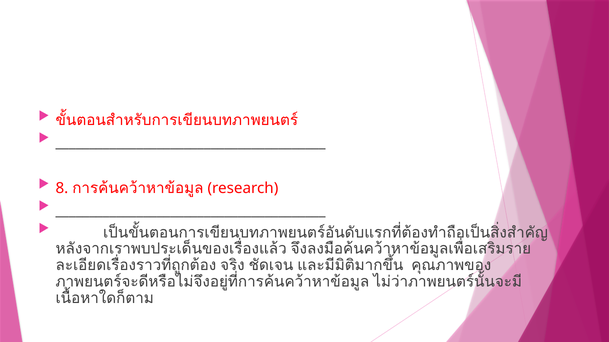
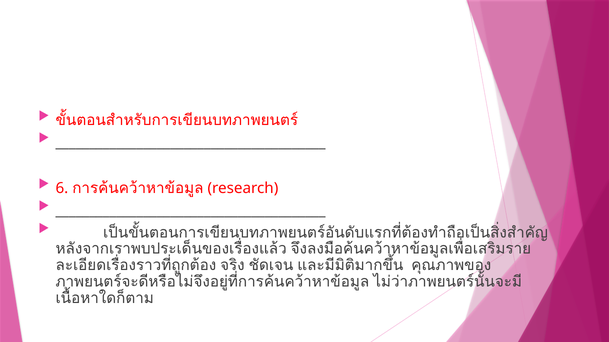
8: 8 -> 6
